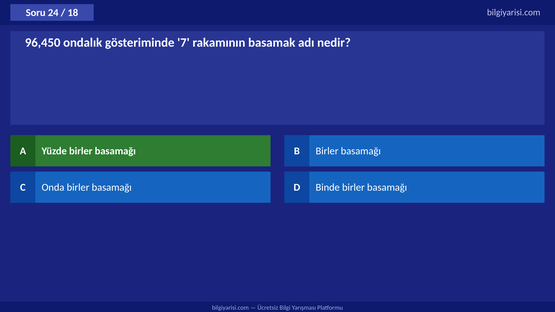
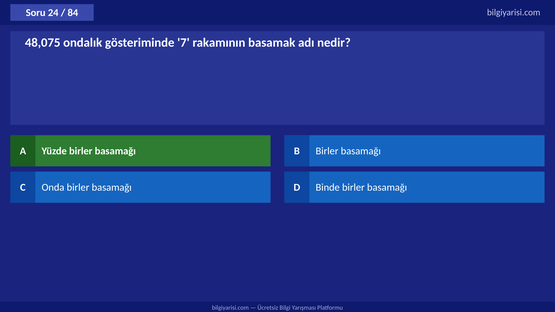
18: 18 -> 84
96,450: 96,450 -> 48,075
